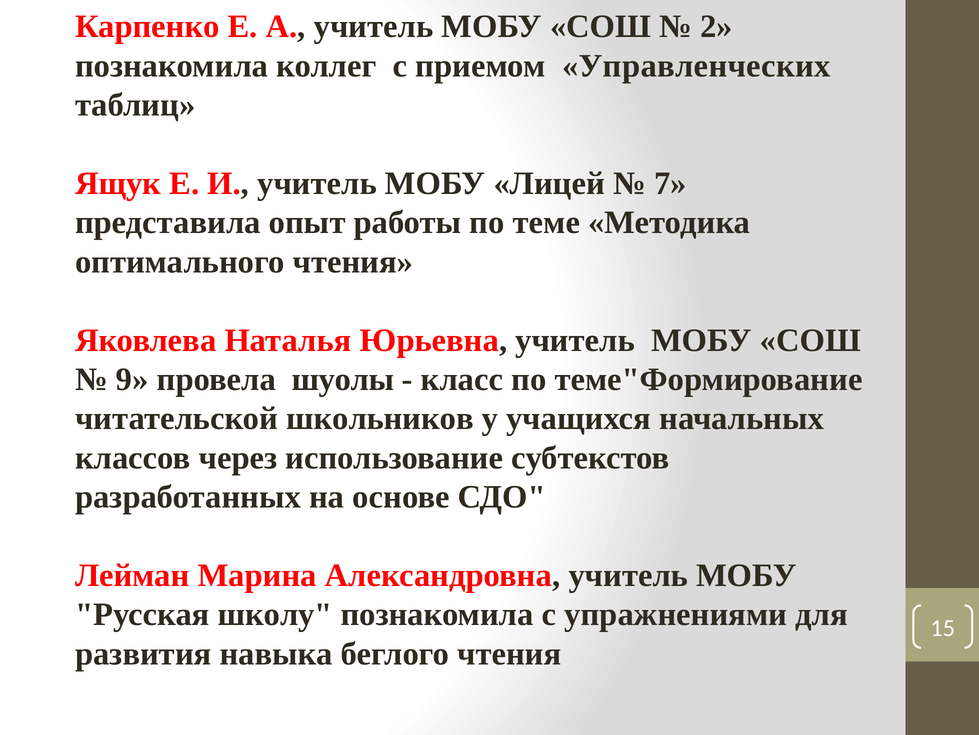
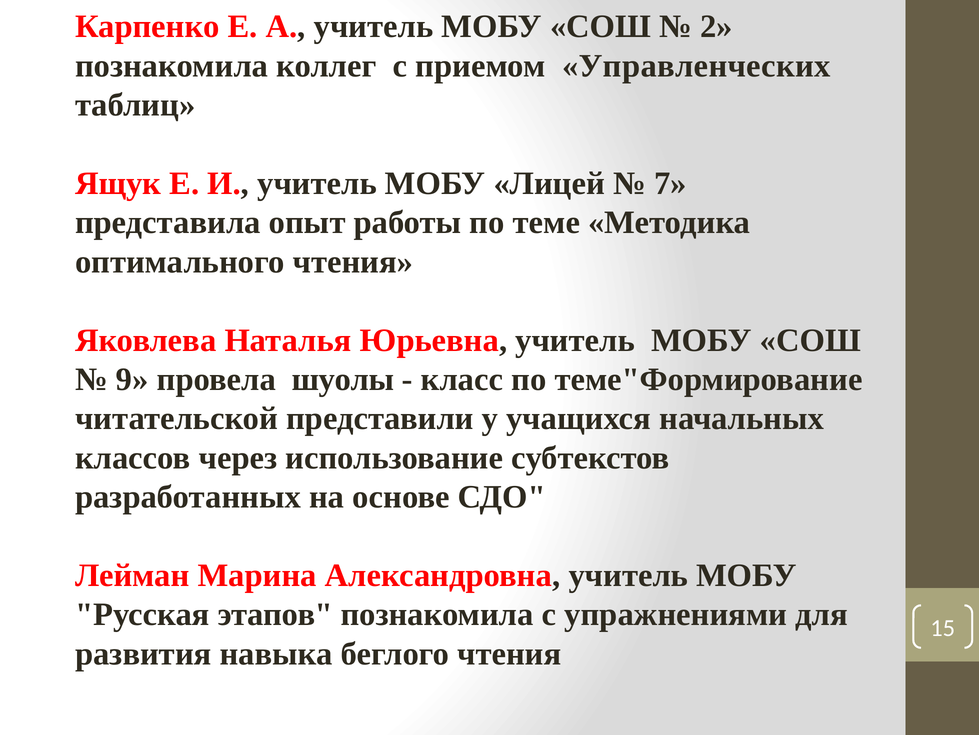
школьников: школьников -> представили
школу: школу -> этапов
